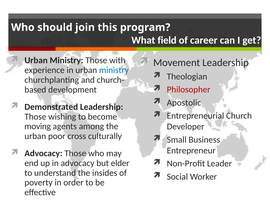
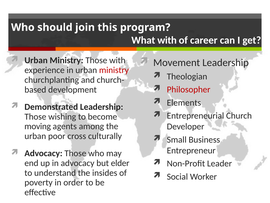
What field: field -> with
ministry at (114, 70) colour: blue -> red
Apostolic: Apostolic -> Elements
